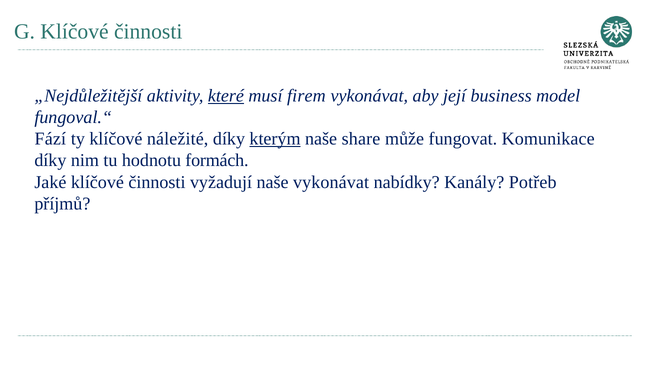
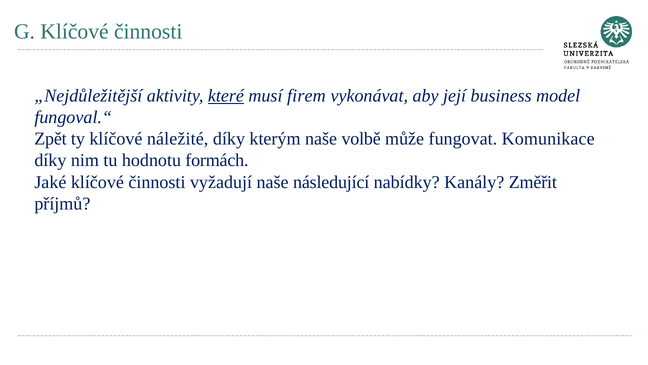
Fází: Fází -> Zpět
kterým underline: present -> none
share: share -> volbě
naše vykonávat: vykonávat -> následující
Potřeb: Potřeb -> Změřit
